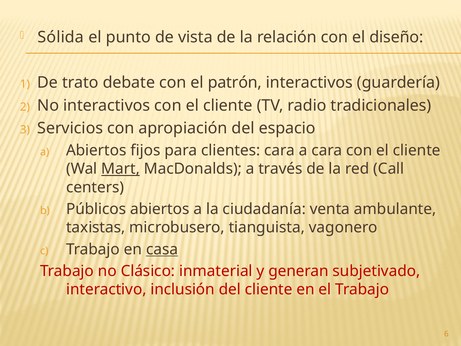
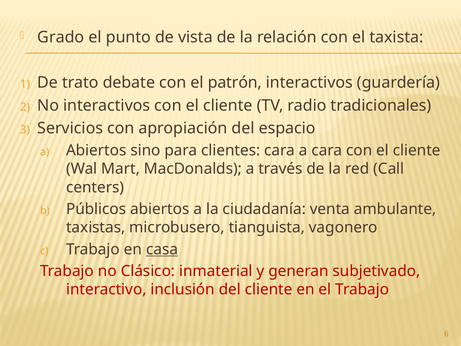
Sólida: Sólida -> Grado
diseño: diseño -> taxista
fijos: fijos -> sino
Mart underline: present -> none
